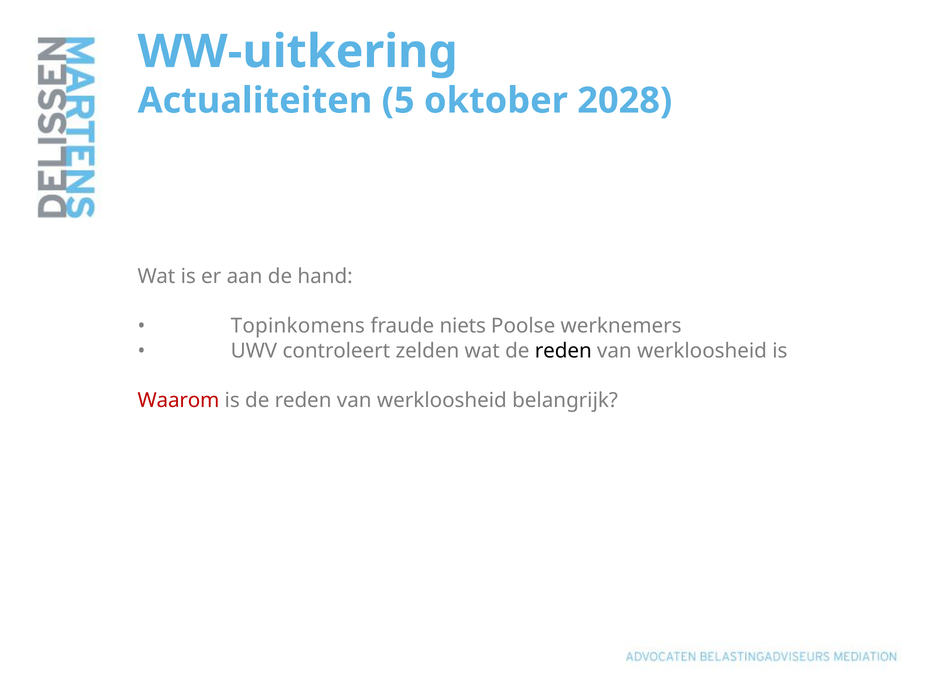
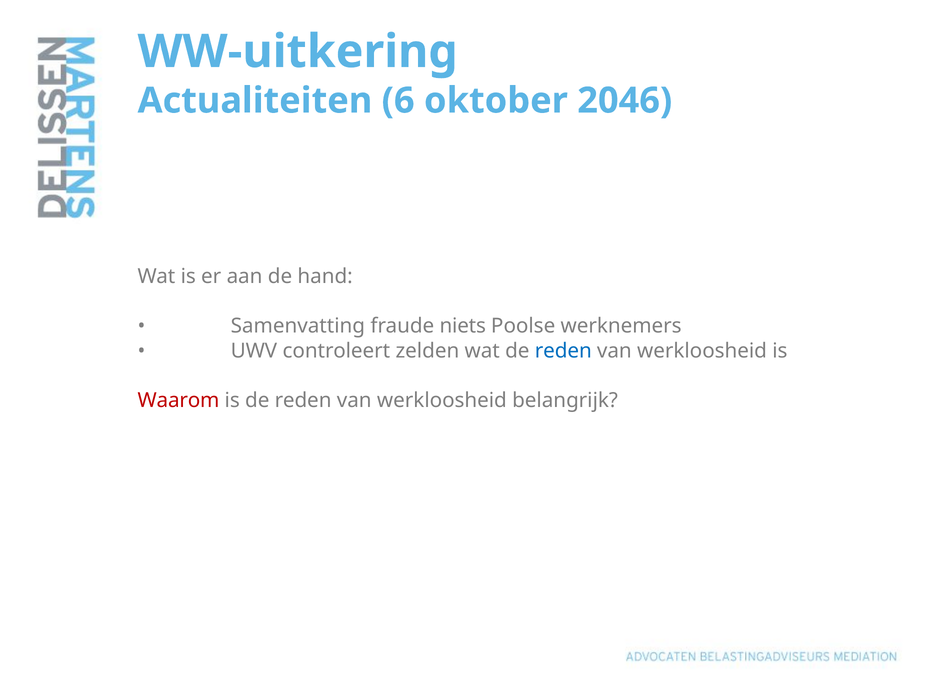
5: 5 -> 6
2028: 2028 -> 2046
Topinkomens: Topinkomens -> Samenvatting
reden at (563, 351) colour: black -> blue
